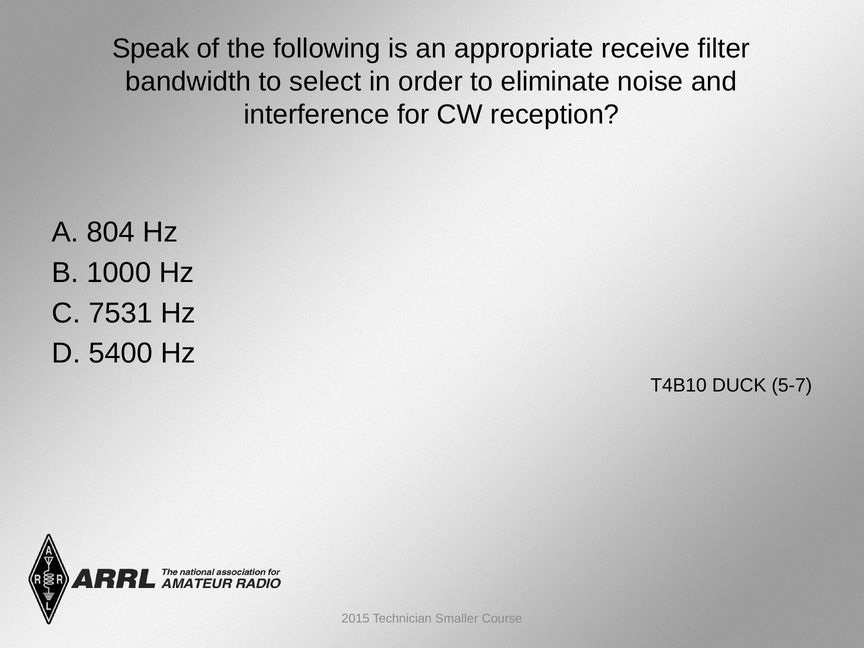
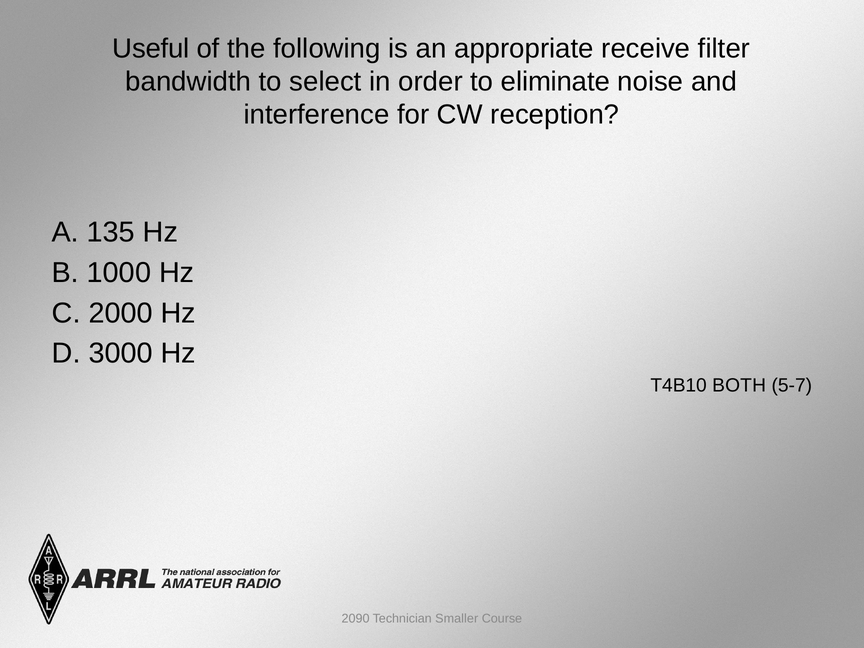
Speak: Speak -> Useful
804: 804 -> 135
7531: 7531 -> 2000
5400: 5400 -> 3000
DUCK: DUCK -> BOTH
2015: 2015 -> 2090
